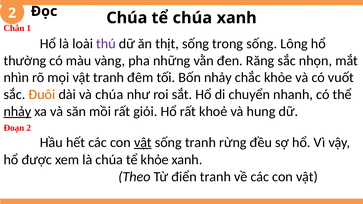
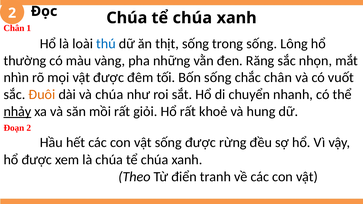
thú colour: purple -> blue
vật tranh: tranh -> được
Bốn nhảy: nhảy -> sống
chắc khỏe: khỏe -> chân
vật at (143, 143) underline: present -> none
sống tranh: tranh -> được
là chúa tể khỏe: khỏe -> chúa
